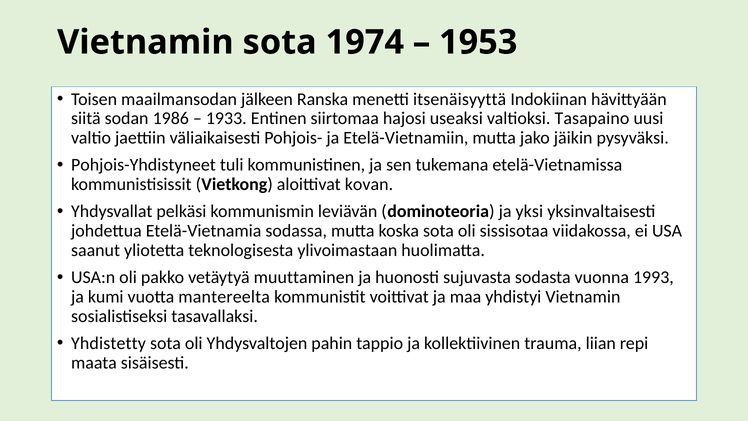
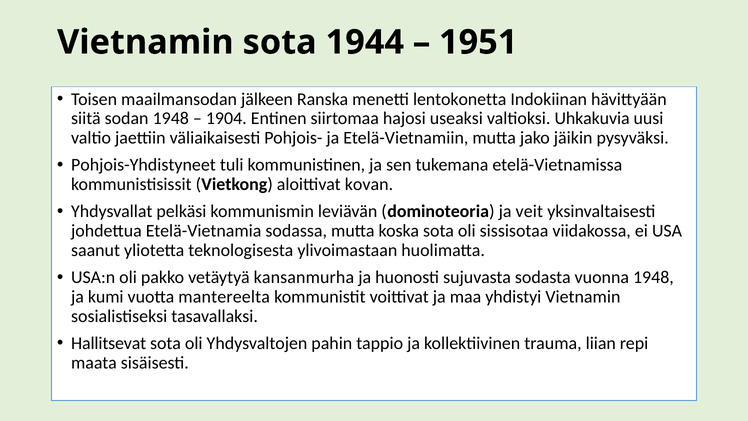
1974: 1974 -> 1944
1953: 1953 -> 1951
itsenäisyyttä: itsenäisyyttä -> lentokonetta
sodan 1986: 1986 -> 1948
1933: 1933 -> 1904
Tasapaino: Tasapaino -> Uhkakuvia
yksi: yksi -> veit
muuttaminen: muuttaminen -> kansanmurha
vuonna 1993: 1993 -> 1948
Yhdistetty: Yhdistetty -> Hallitsevat
